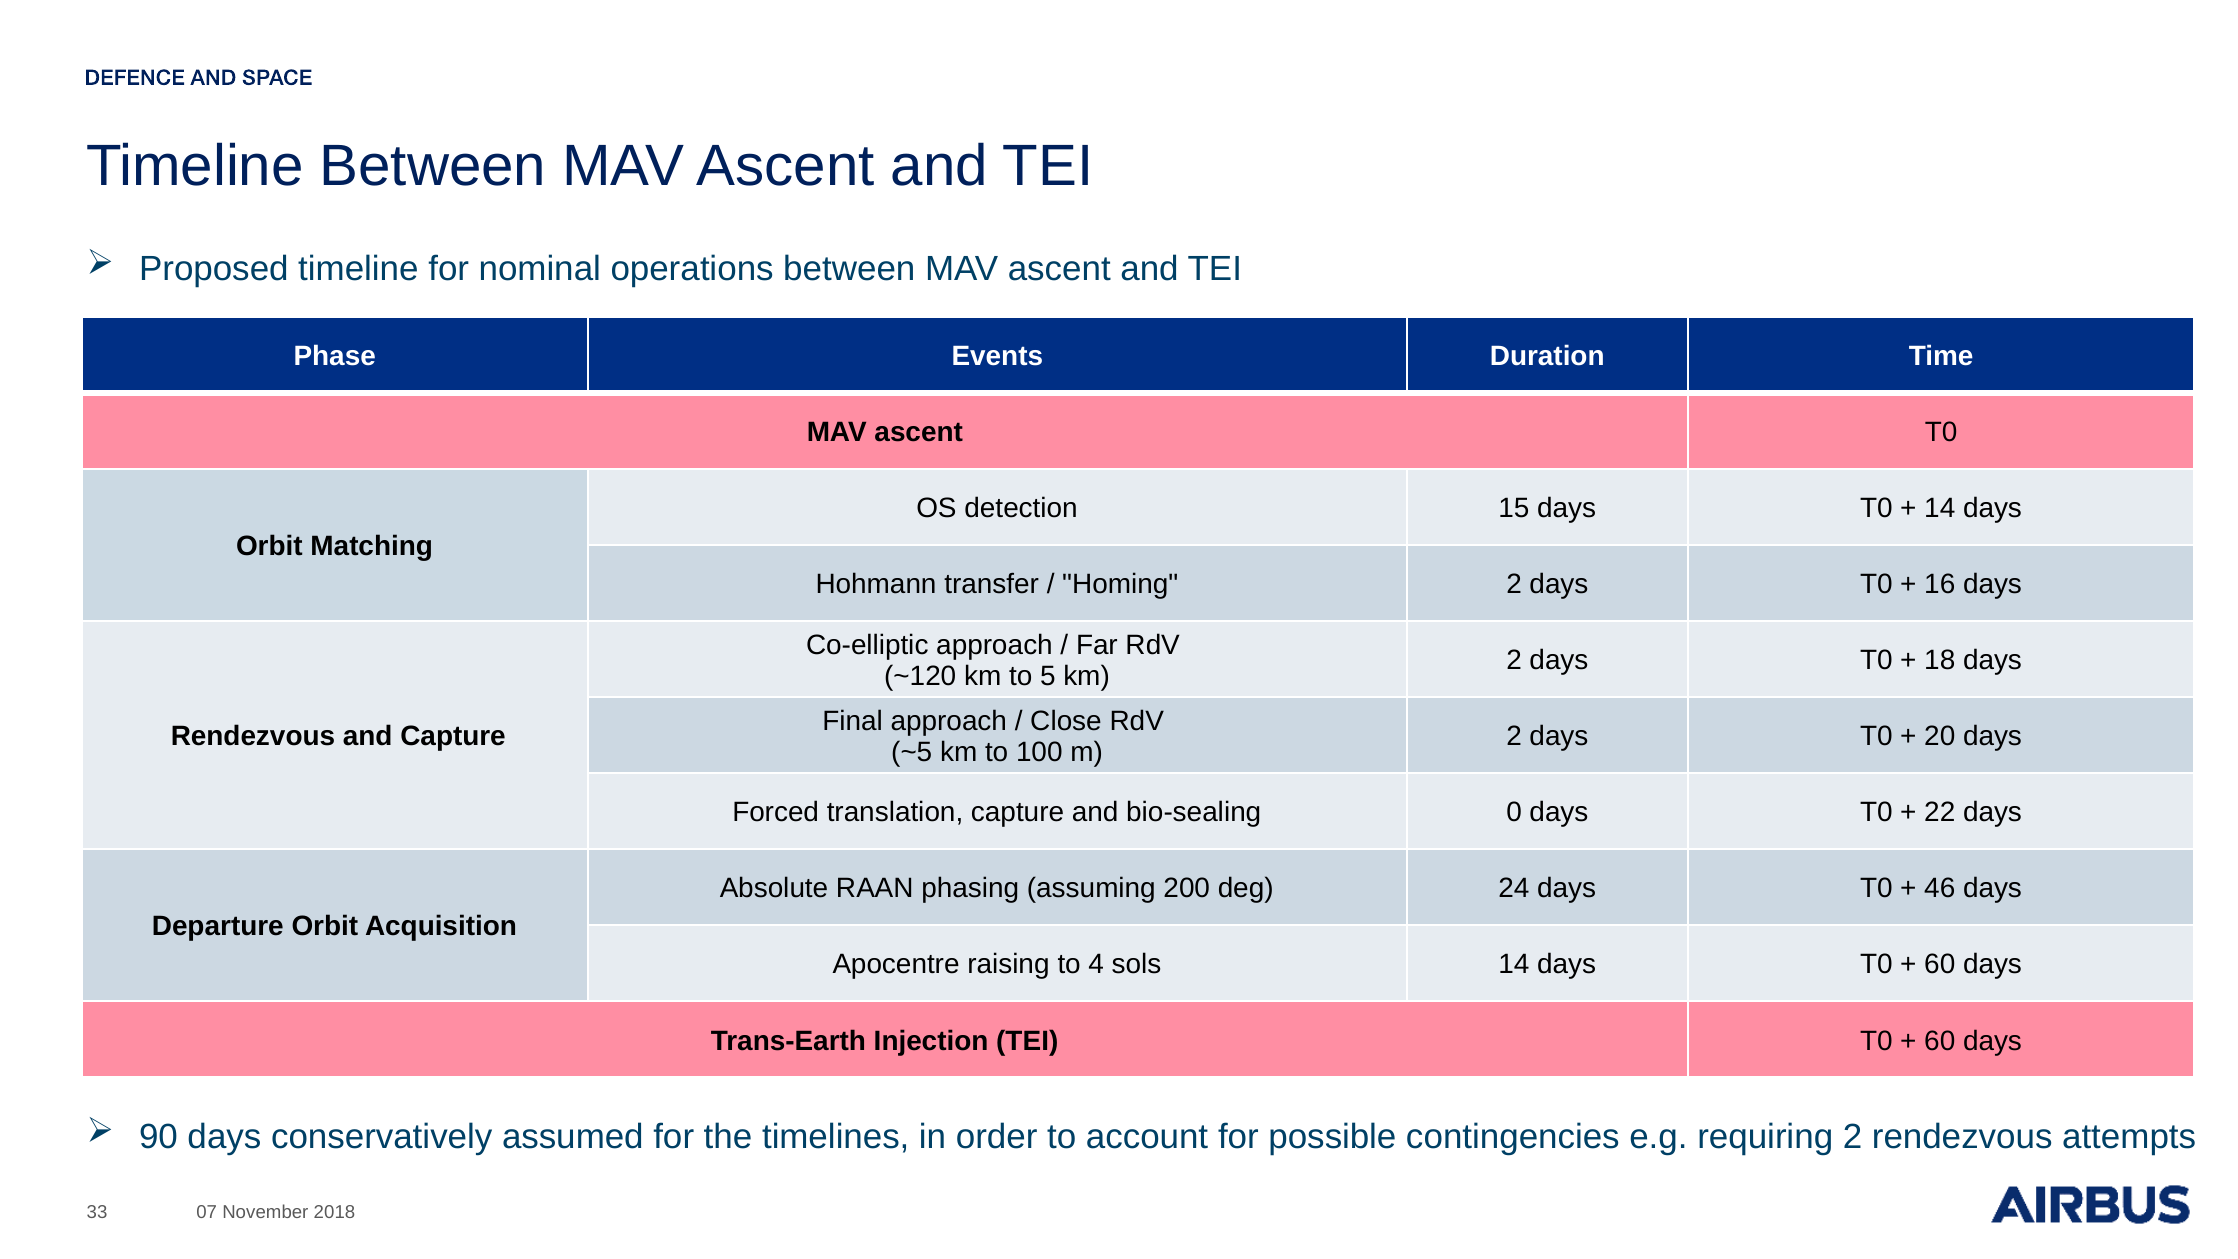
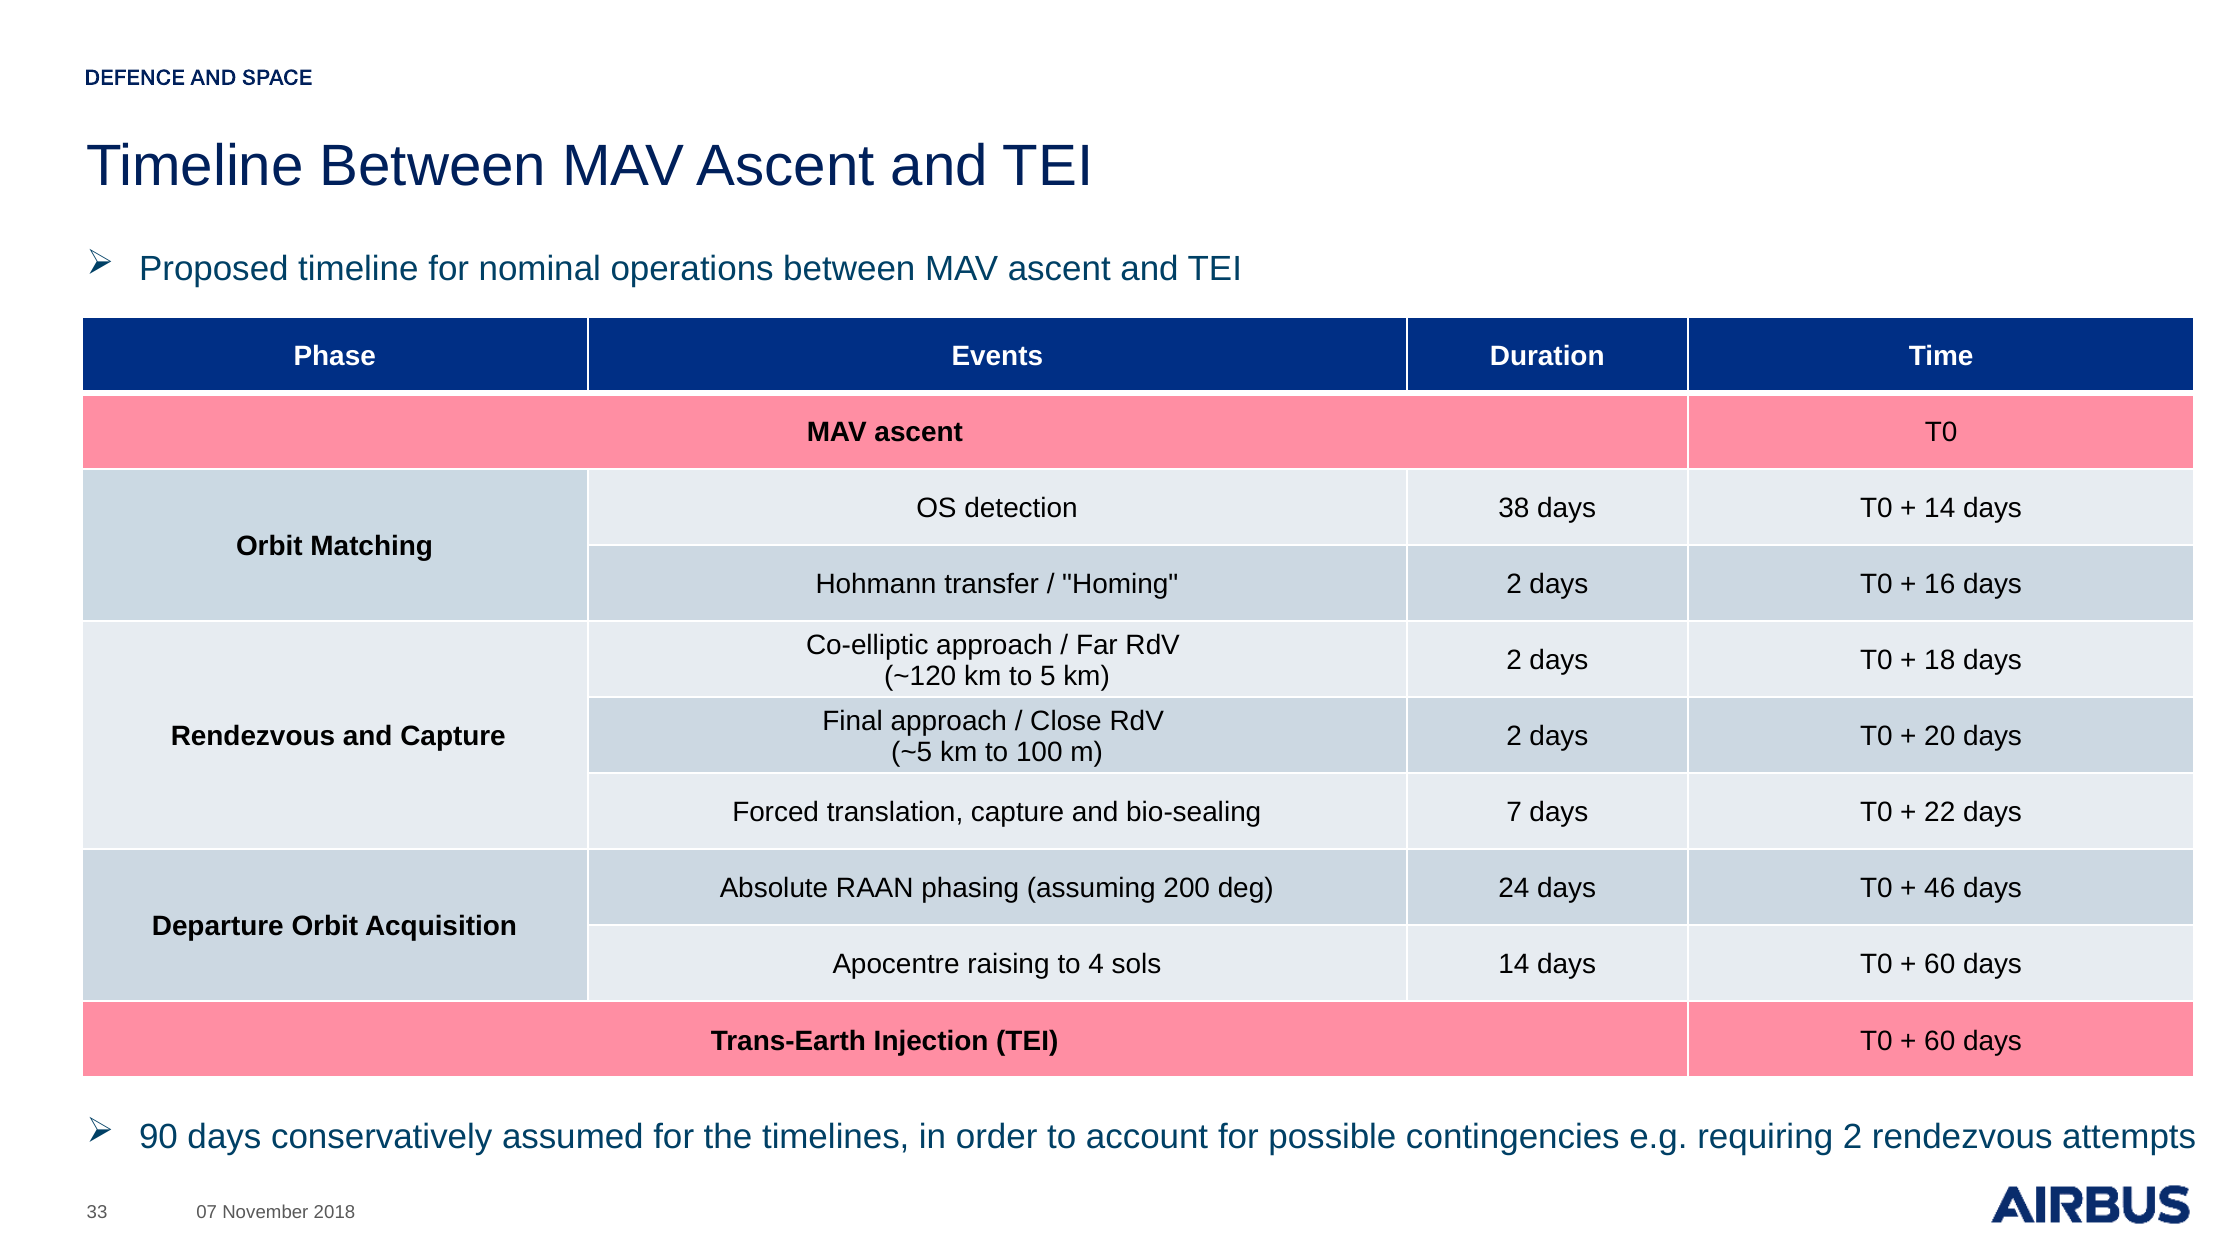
15: 15 -> 38
0: 0 -> 7
